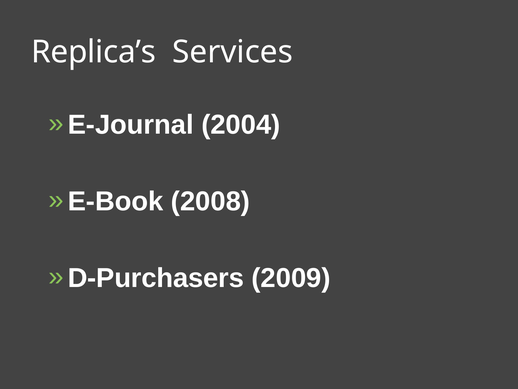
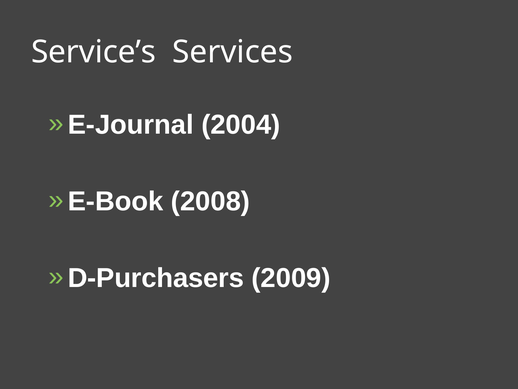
Replica’s: Replica’s -> Service’s
